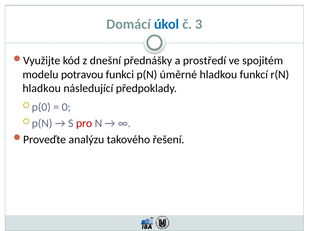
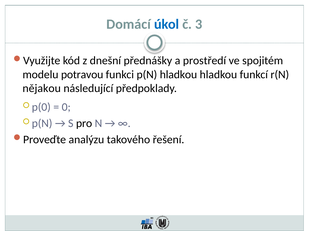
p(N úměrné: úměrné -> hladkou
hladkou at (42, 89): hladkou -> nějakou
pro colour: red -> black
